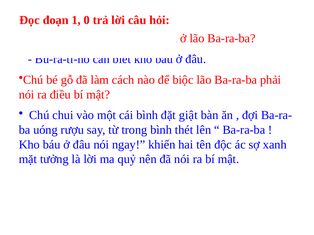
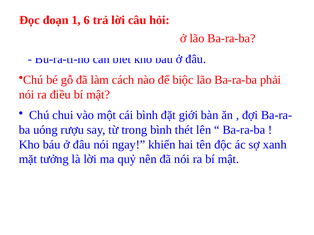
0: 0 -> 6
giật: giật -> giới
